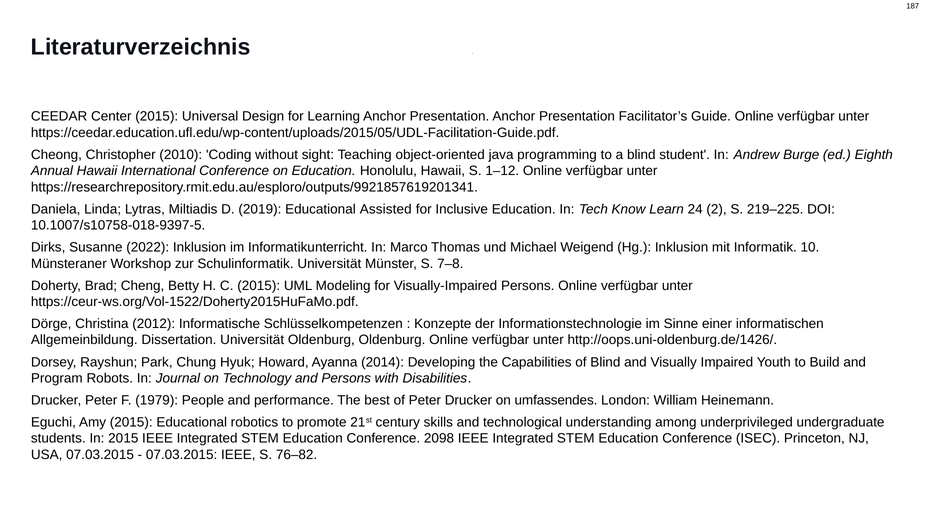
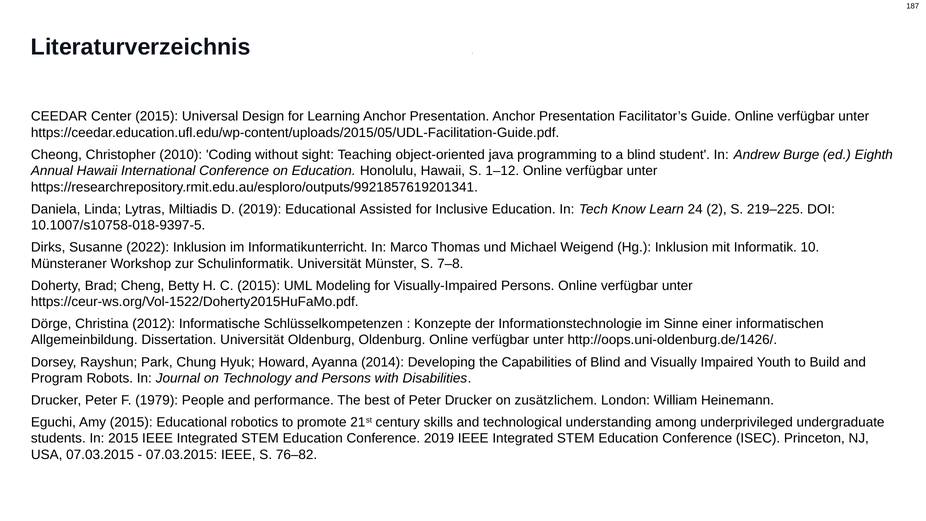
umfassendes: umfassendes -> zusätzlichem
Conference 2098: 2098 -> 2019
